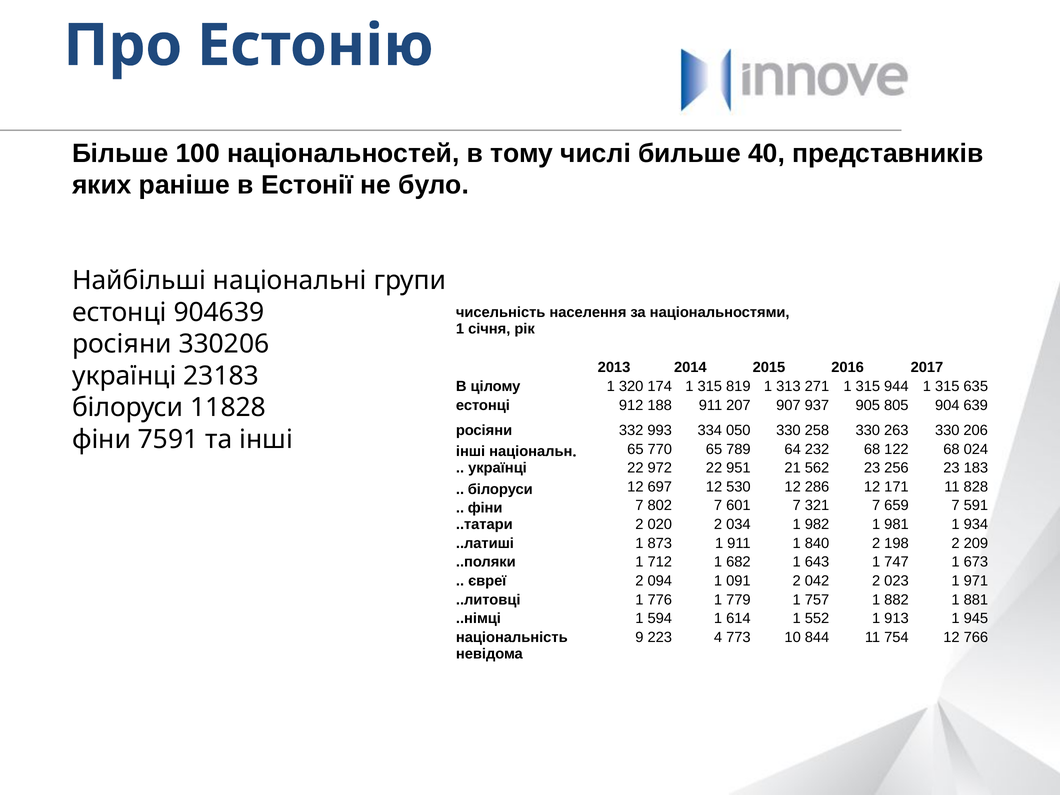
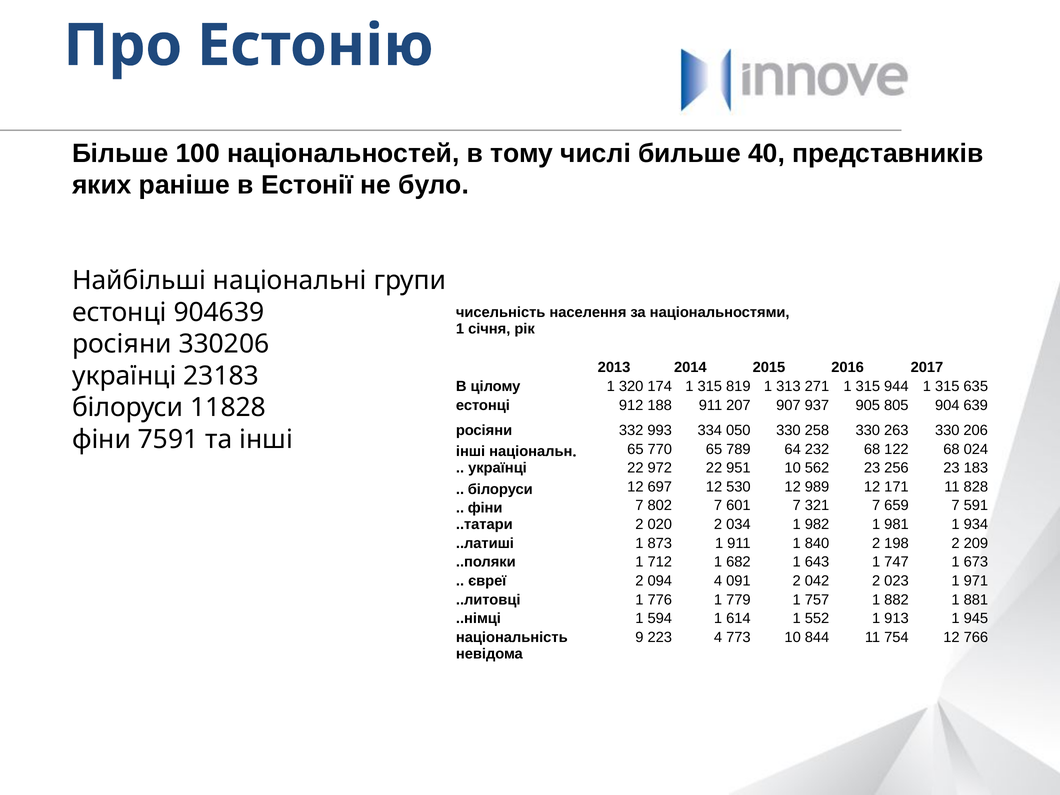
951 21: 21 -> 10
286: 286 -> 989
094 1: 1 -> 4
